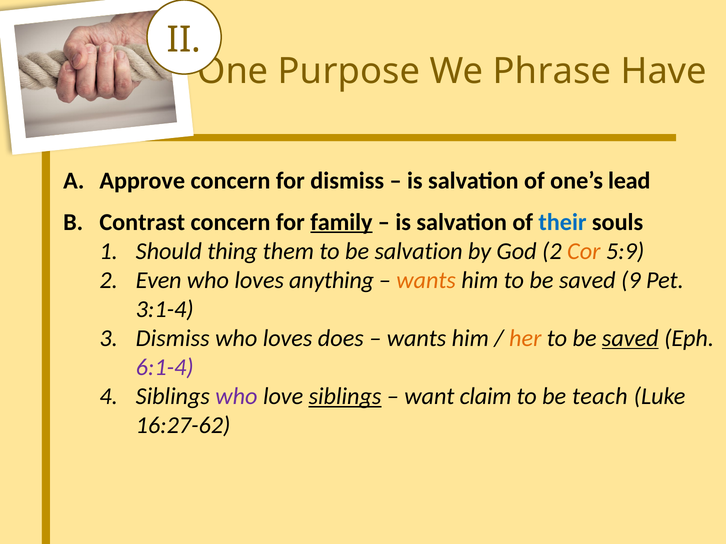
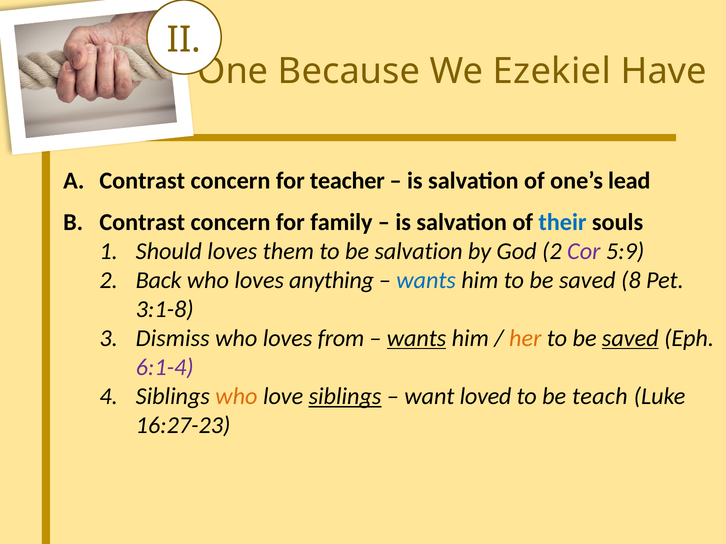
Purpose: Purpose -> Because
Phrase: Phrase -> Ezekiel
Approve at (142, 181): Approve -> Contrast
for dismiss: dismiss -> teacher
family underline: present -> none
Should thing: thing -> loves
Cor colour: orange -> purple
Even: Even -> Back
wants at (426, 280) colour: orange -> blue
9: 9 -> 8
3:1-4: 3:1-4 -> 3:1-8
does: does -> from
wants at (417, 338) underline: none -> present
who at (236, 397) colour: purple -> orange
claim: claim -> loved
16:27-62: 16:27-62 -> 16:27-23
